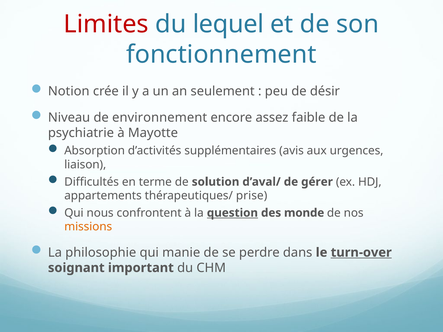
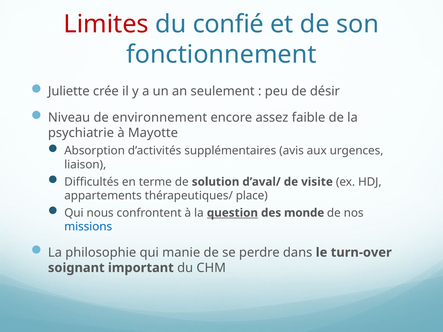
lequel: lequel -> confié
Notion: Notion -> Juliette
gérer: gérer -> visite
prise: prise -> place
missions colour: orange -> blue
turn-over underline: present -> none
